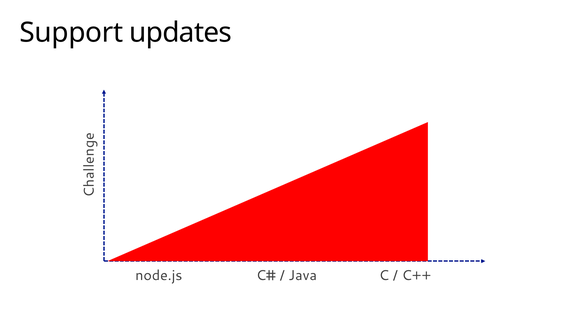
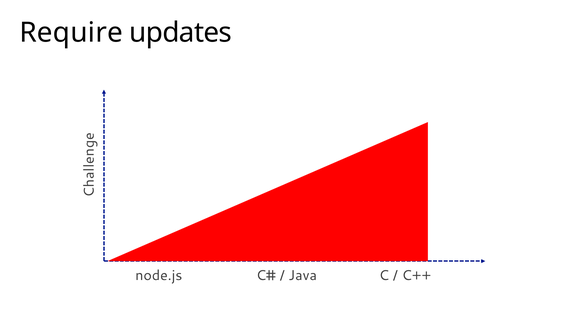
Support: Support -> Require
